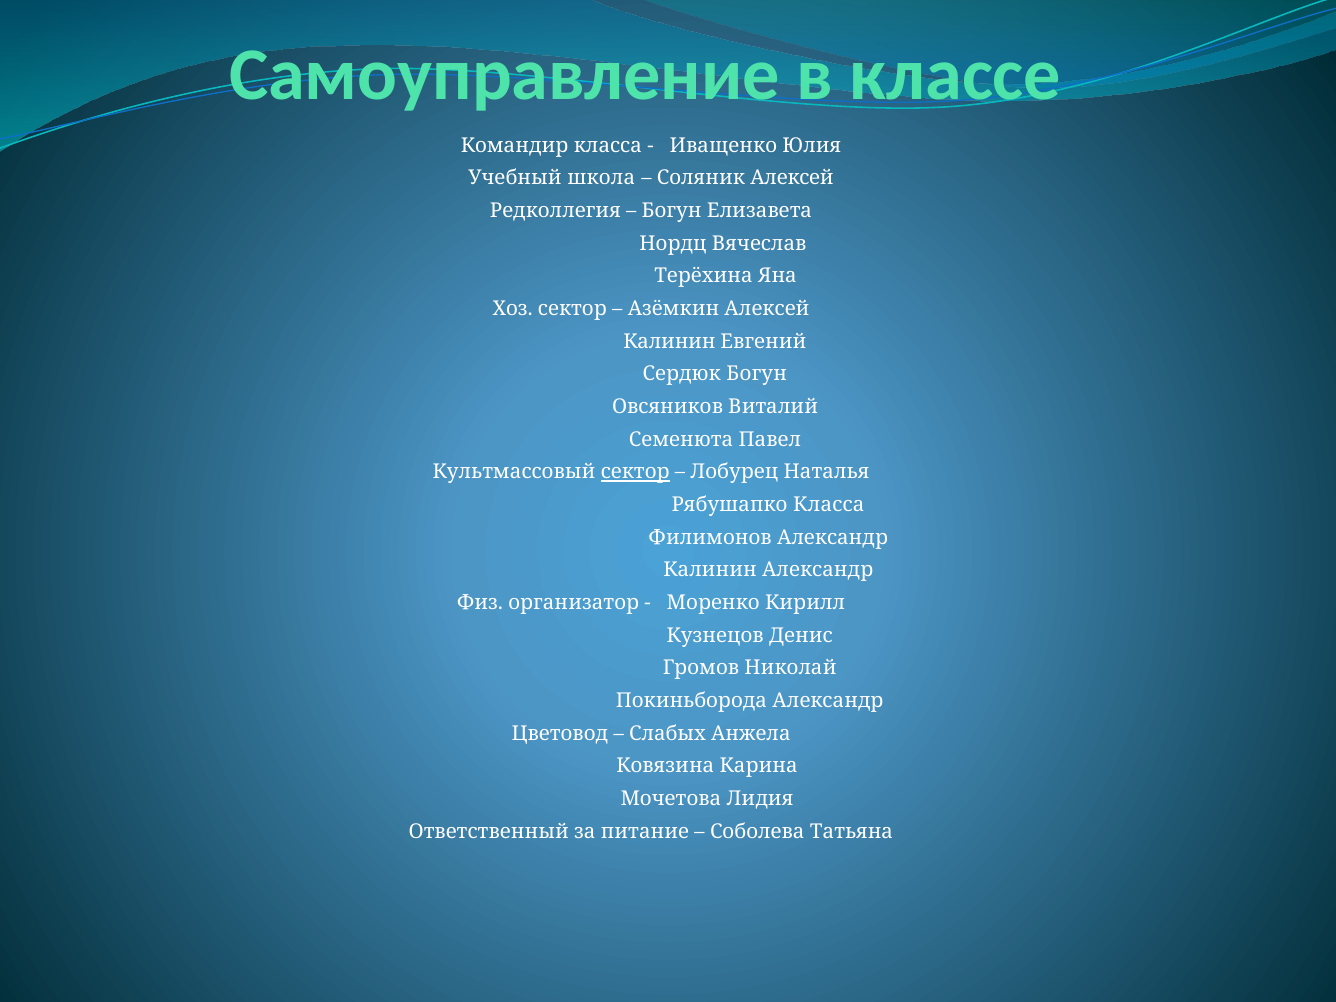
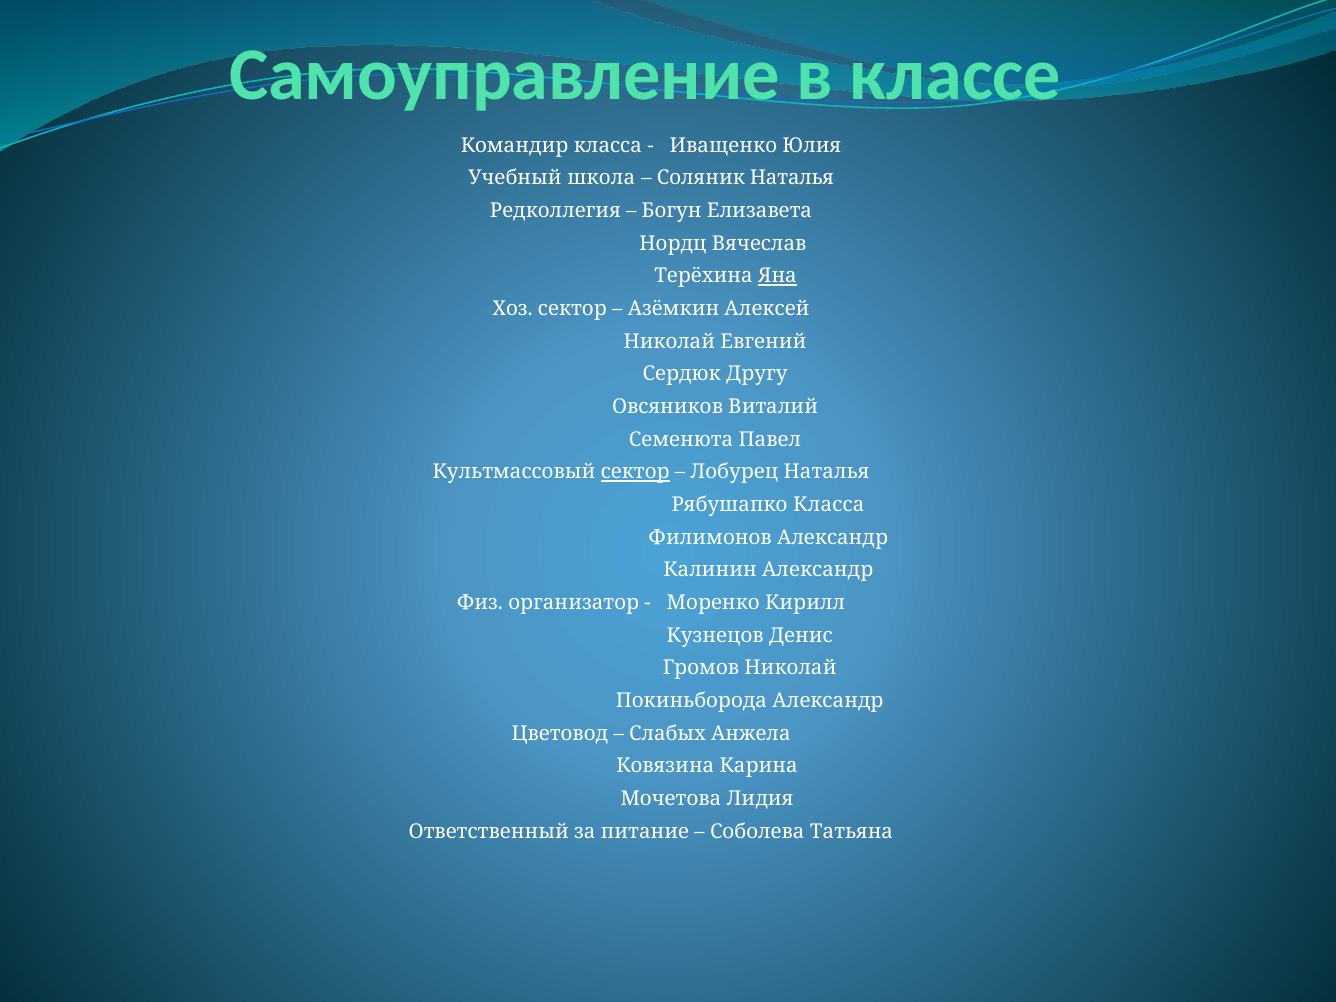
Соляник Алексей: Алексей -> Наталья
Яна underline: none -> present
Калинин at (669, 341): Калинин -> Николай
Сердюк Богун: Богун -> Другу
